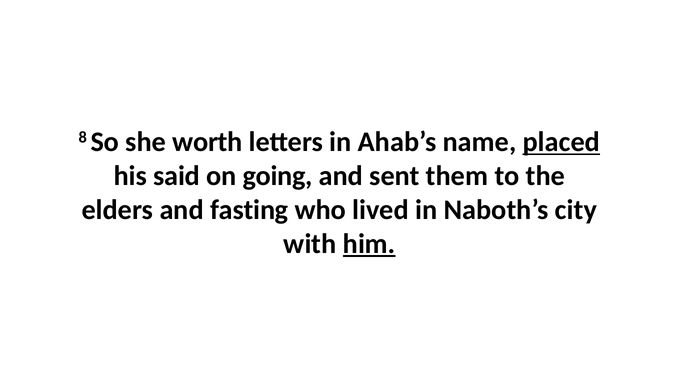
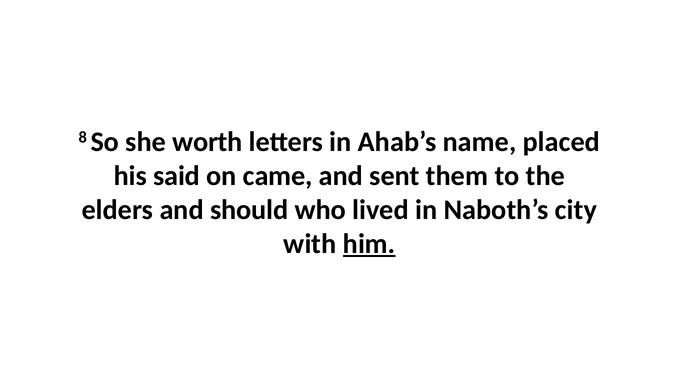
placed underline: present -> none
going: going -> came
fasting: fasting -> should
